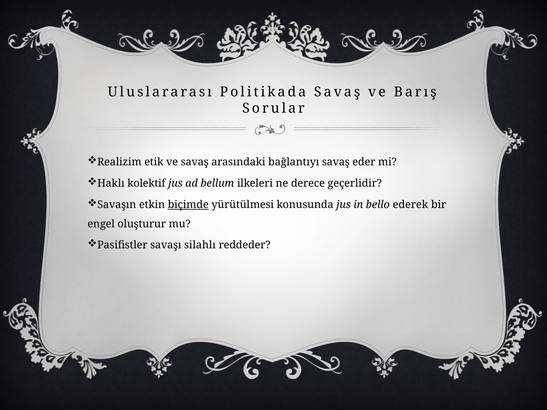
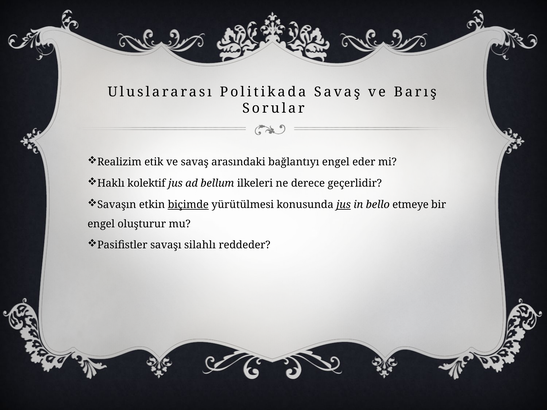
bağlantıyı savaş: savaş -> engel
jus at (344, 205) underline: none -> present
ederek: ederek -> etmeye
